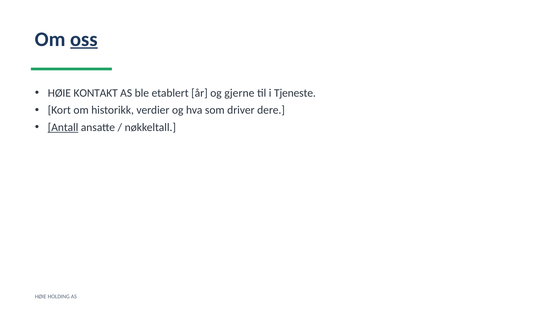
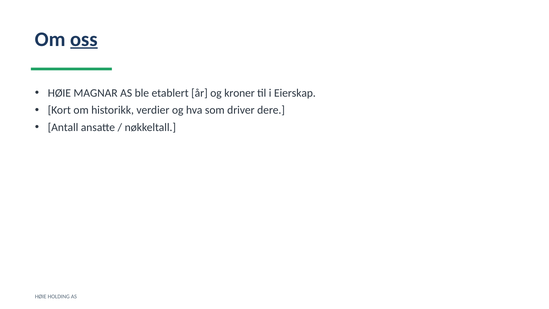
KONTAKT: KONTAKT -> MAGNAR
gjerne: gjerne -> kroner
Tjeneste: Tjeneste -> Eierskap
Antall underline: present -> none
